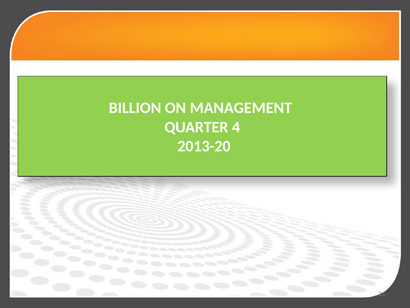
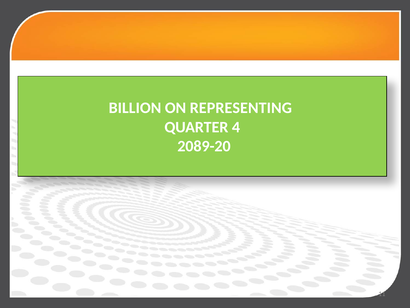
MANAGEMENT: MANAGEMENT -> REPRESENTING
2013-20: 2013-20 -> 2089-20
